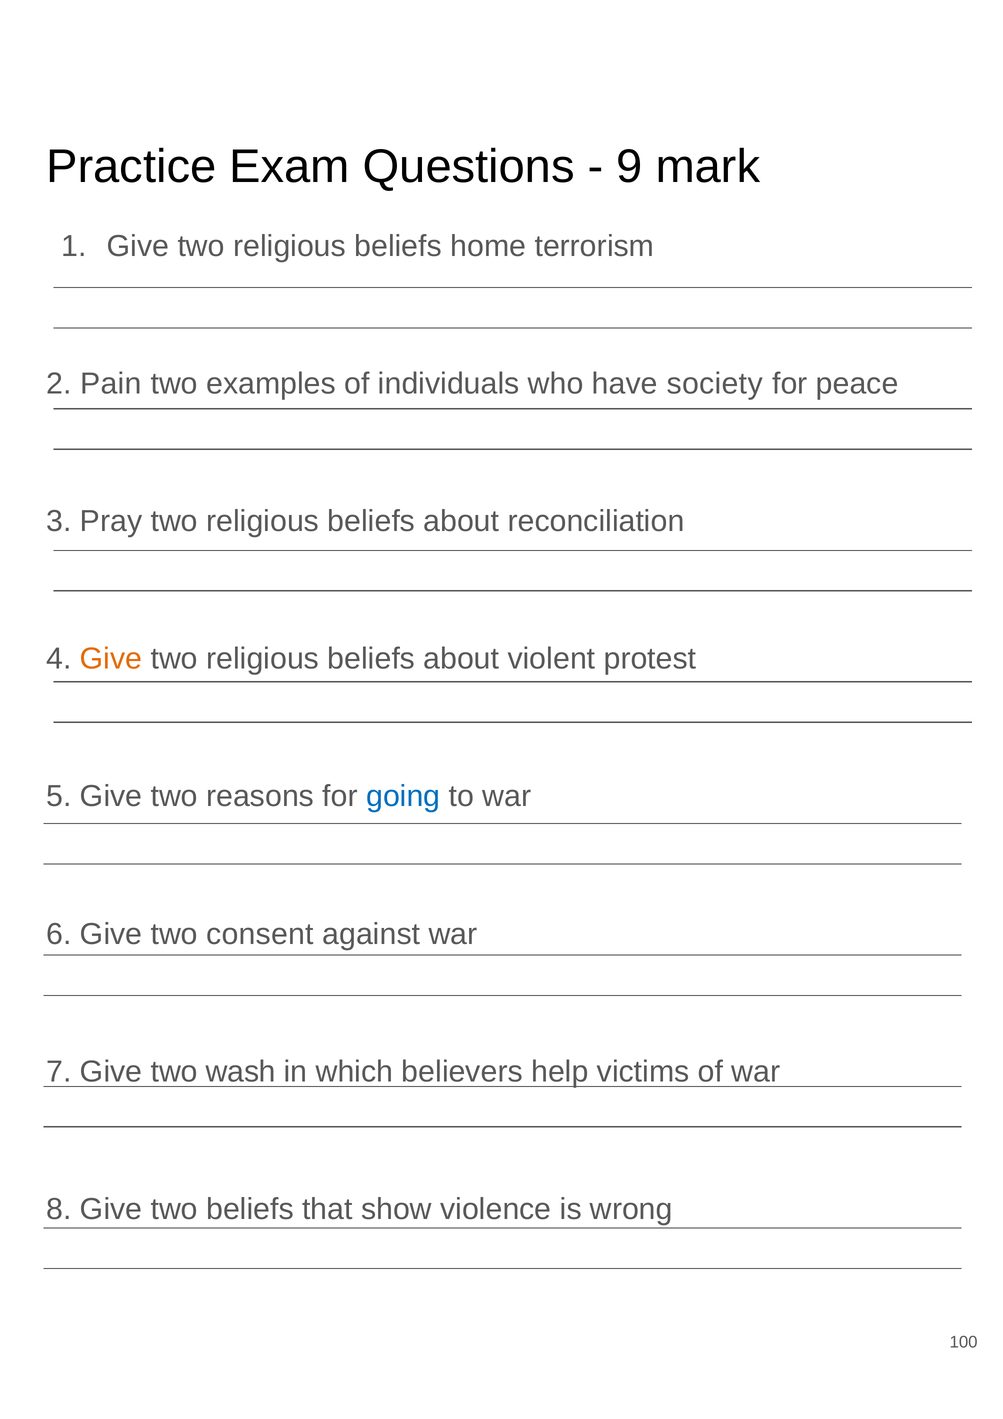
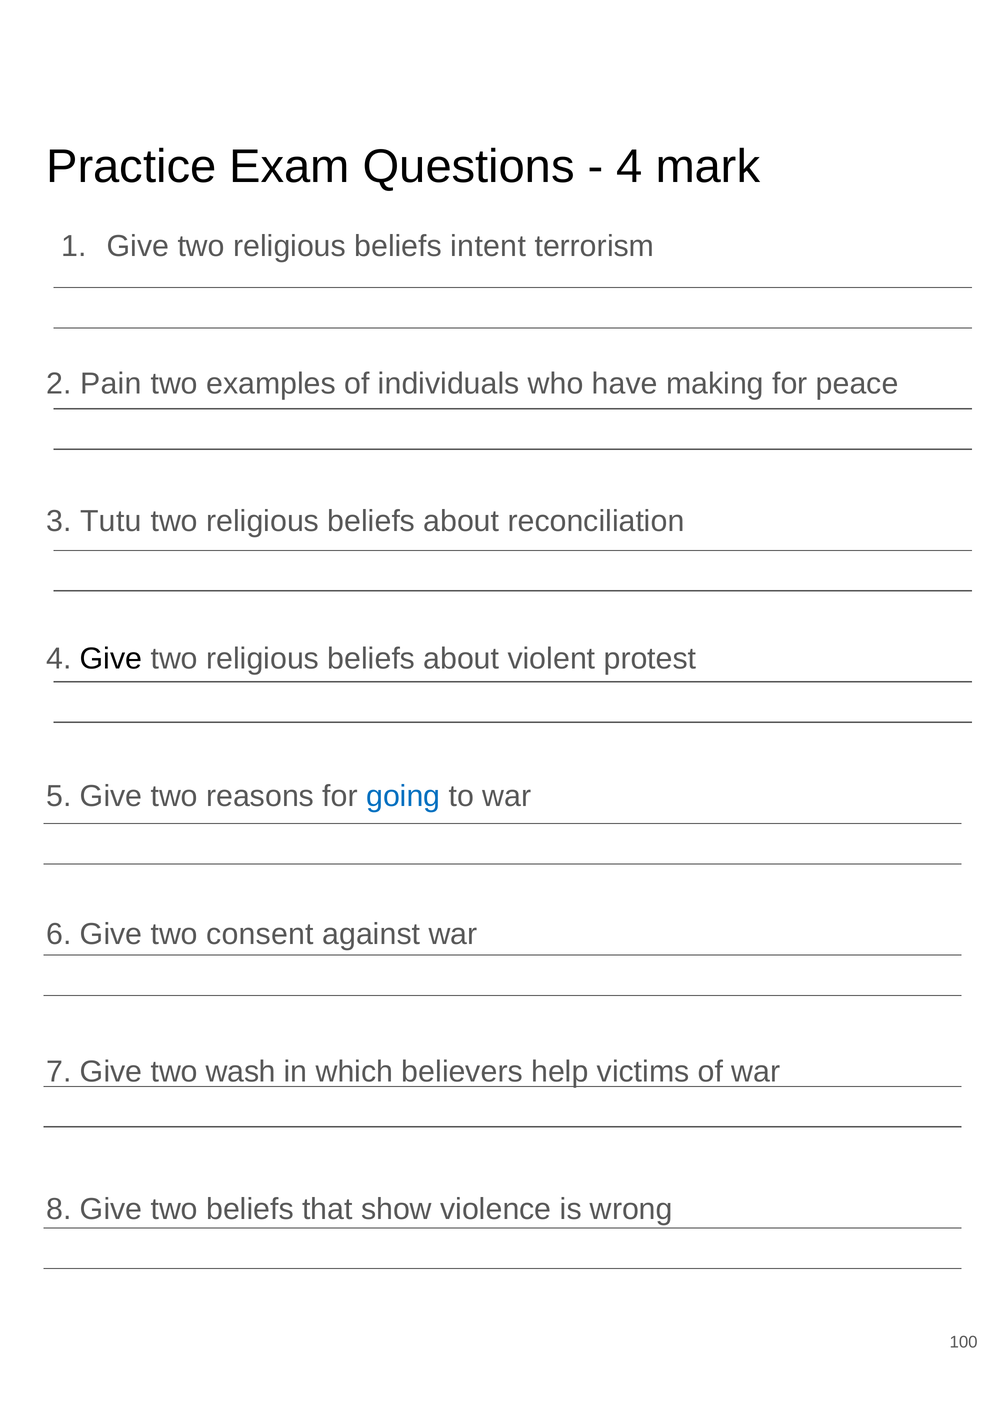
9 at (629, 167): 9 -> 4
home: home -> intent
society: society -> making
Pray: Pray -> Tutu
Give at (111, 659) colour: orange -> black
